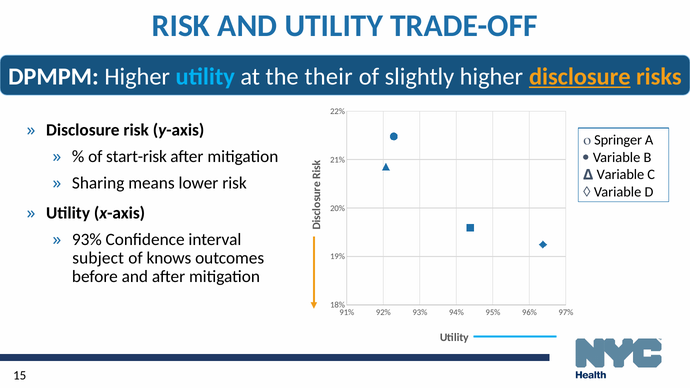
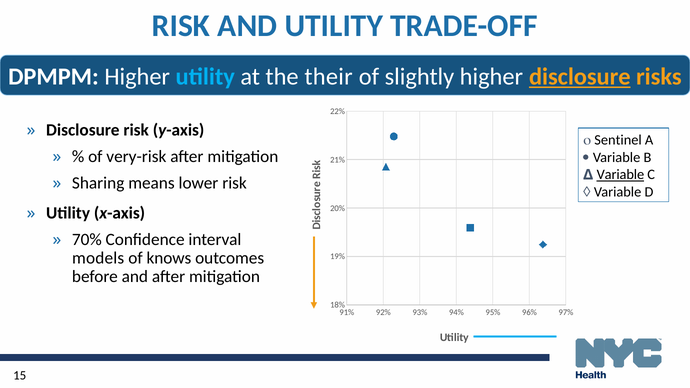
Springer: Springer -> Sentinel
start-risk: start-risk -> very-risk
Variable at (620, 175) underline: none -> present
93% at (87, 240): 93% -> 70%
subject: subject -> models
